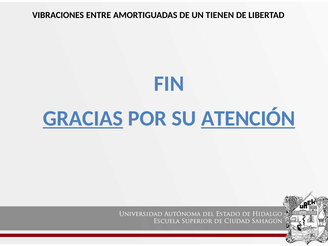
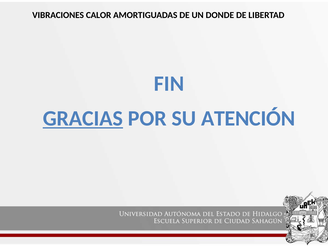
ENTRE: ENTRE -> CALOR
TIENEN: TIENEN -> DONDE
ATENCIÓN underline: present -> none
